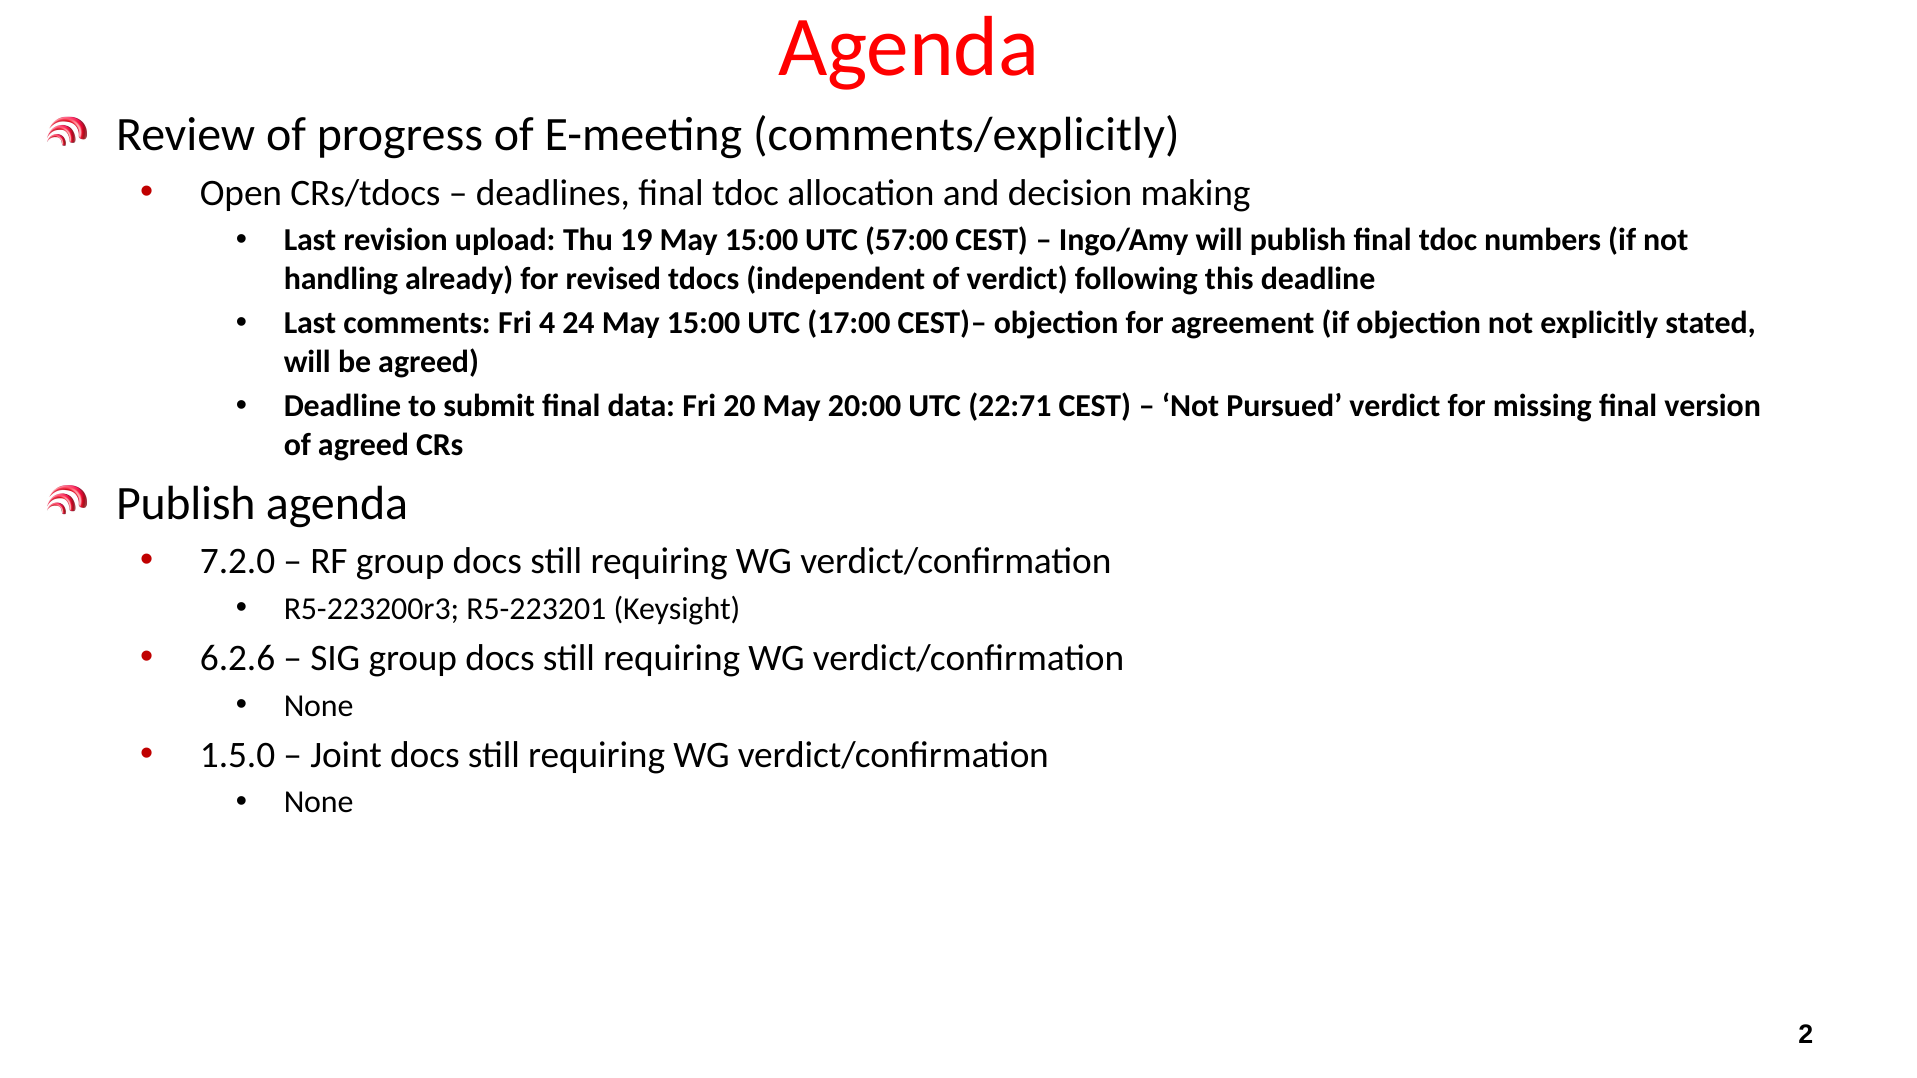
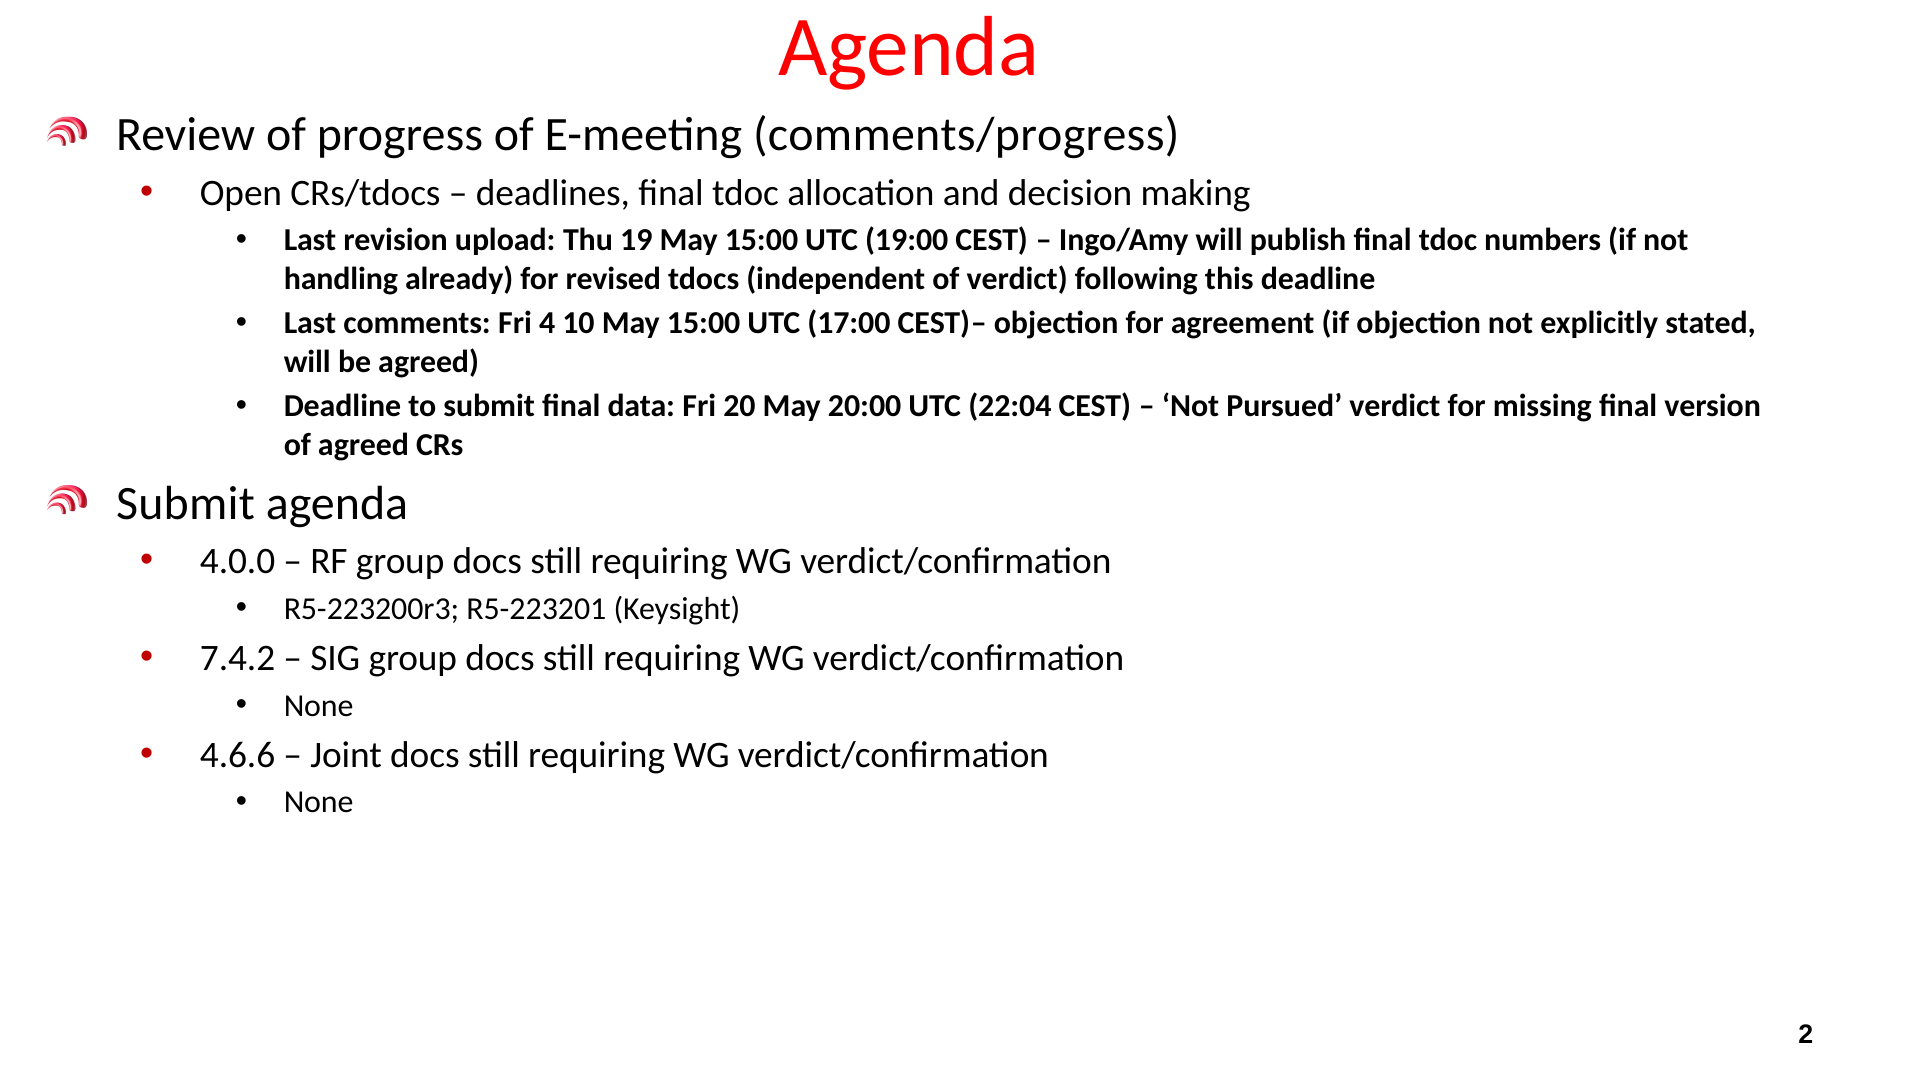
comments/explicitly: comments/explicitly -> comments/progress
57:00: 57:00 -> 19:00
24: 24 -> 10
22:71: 22:71 -> 22:04
Publish at (186, 504): Publish -> Submit
7.2.0: 7.2.0 -> 4.0.0
6.2.6: 6.2.6 -> 7.4.2
1.5.0: 1.5.0 -> 4.6.6
